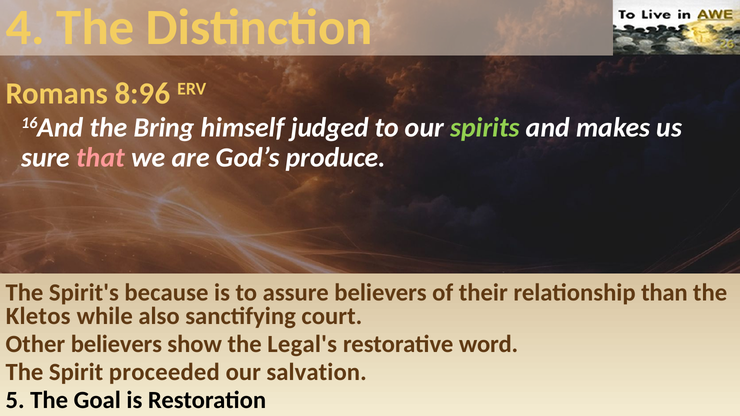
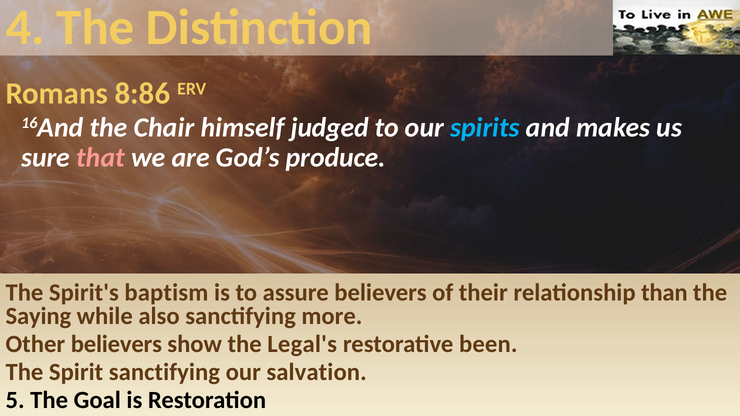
8:96: 8:96 -> 8:86
Bring: Bring -> Chair
spirits colour: light green -> light blue
because: because -> baptism
Kletos: Kletos -> Saying
court: court -> more
word: word -> been
Spirit proceeded: proceeded -> sanctifying
